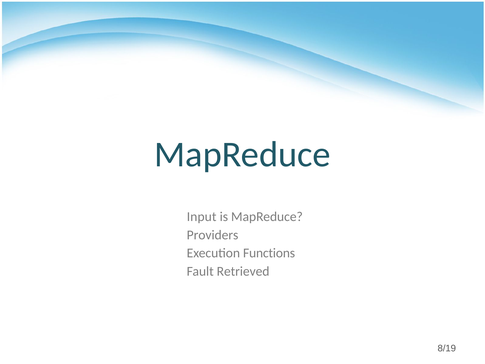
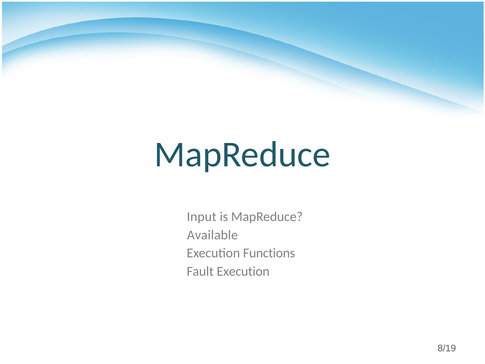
Providers: Providers -> Available
Fault Retrieved: Retrieved -> Execution
